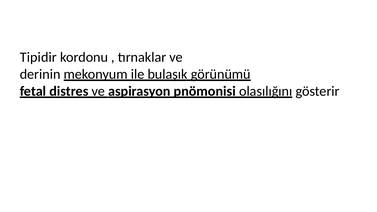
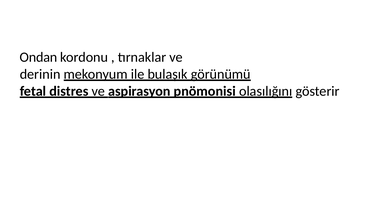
Tipidir: Tipidir -> Ondan
